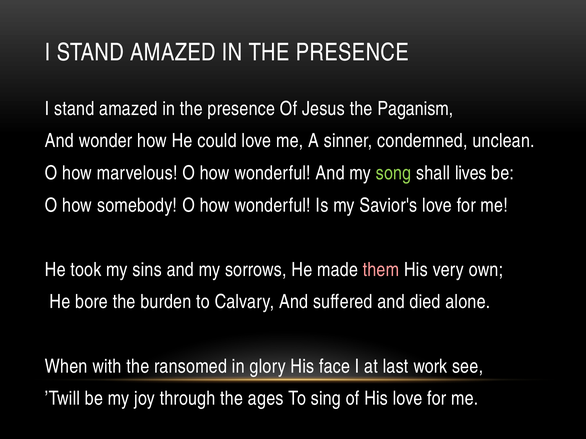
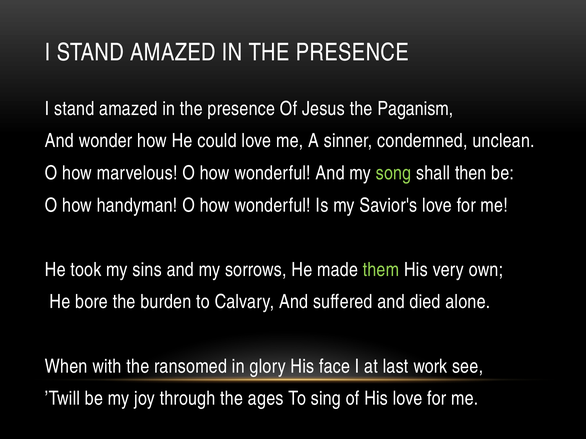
lives: lives -> then
somebody: somebody -> handyman
them colour: pink -> light green
